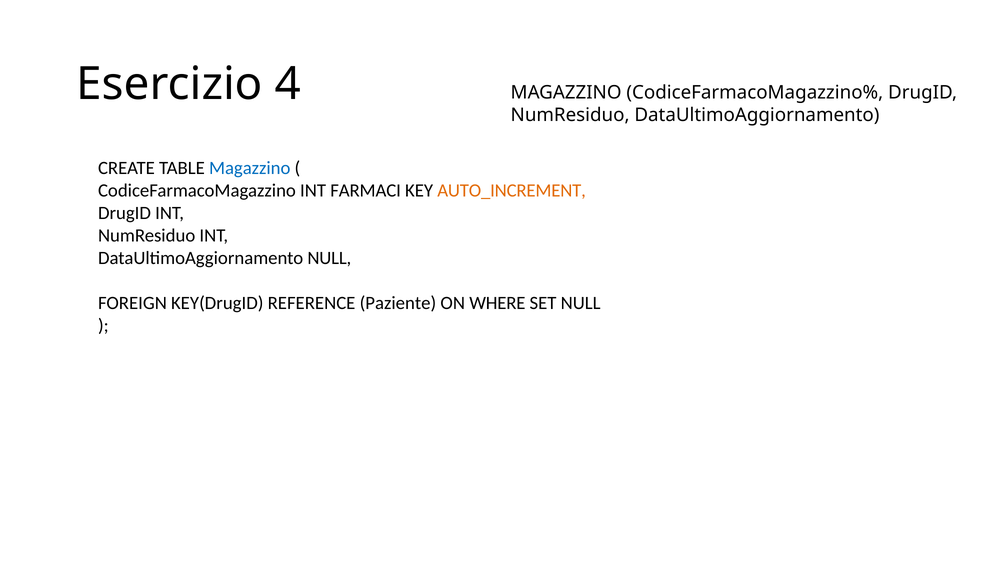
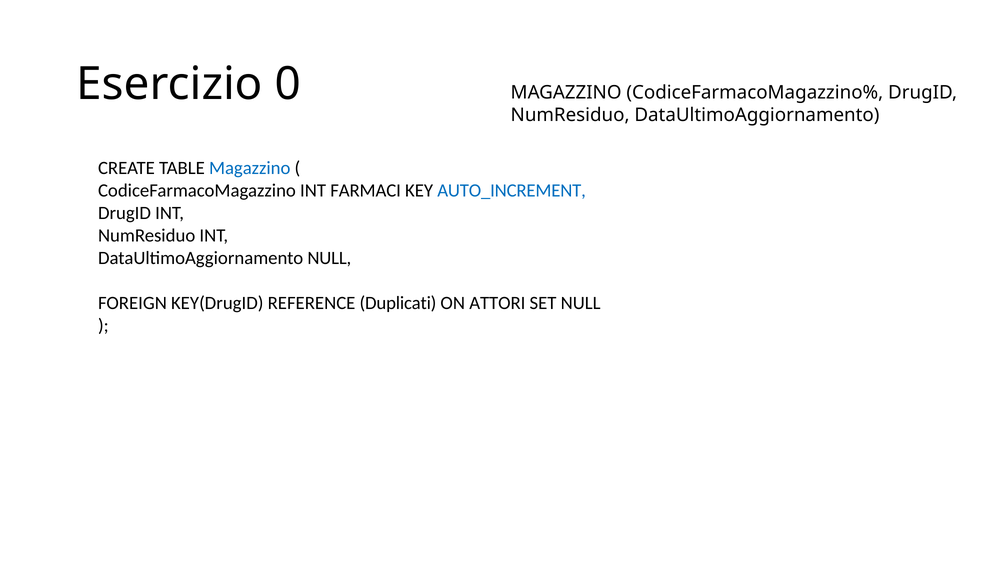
4: 4 -> 0
AUTO_INCREMENT colour: orange -> blue
Paziente: Paziente -> Duplicati
WHERE: WHERE -> ATTORI
